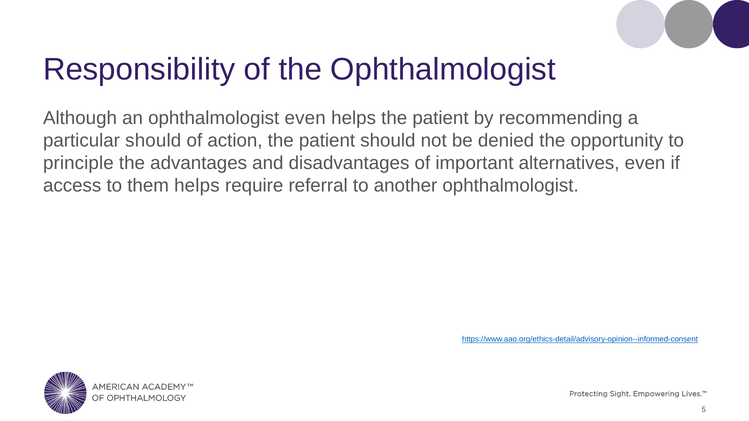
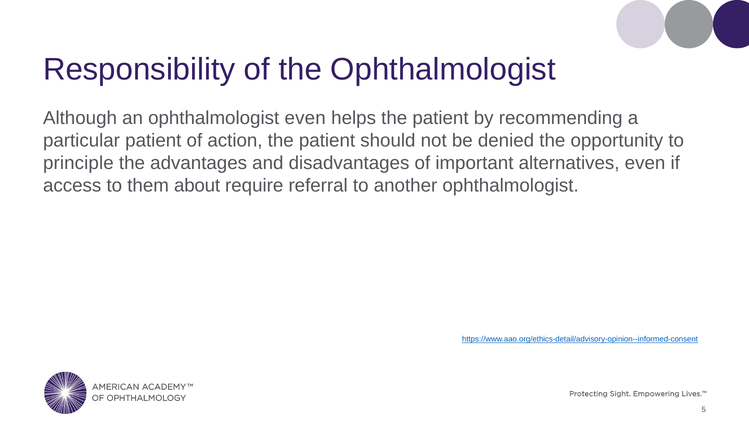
particular should: should -> patient
them helps: helps -> about
